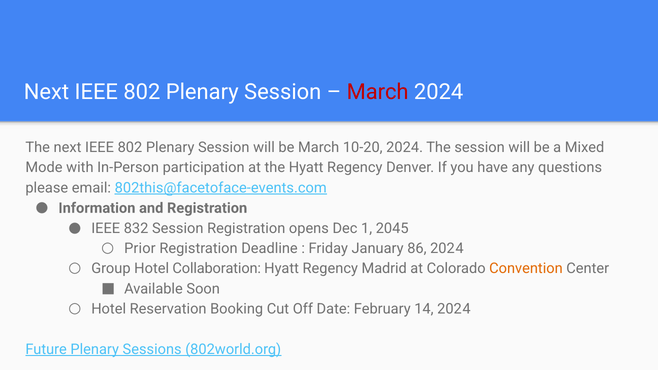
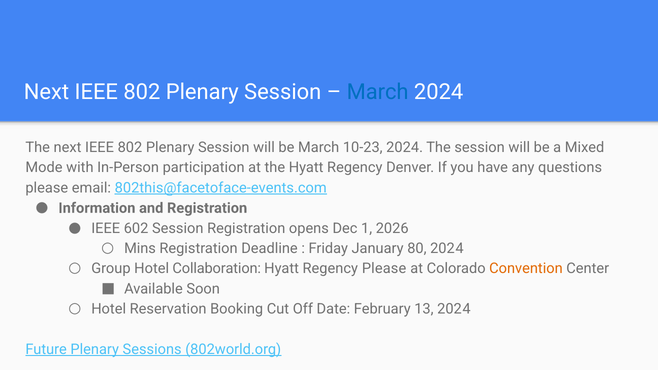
March at (378, 92) colour: red -> blue
10-20: 10-20 -> 10-23
832: 832 -> 602
2045: 2045 -> 2026
Prior: Prior -> Mins
86: 86 -> 80
Regency Madrid: Madrid -> Please
14: 14 -> 13
